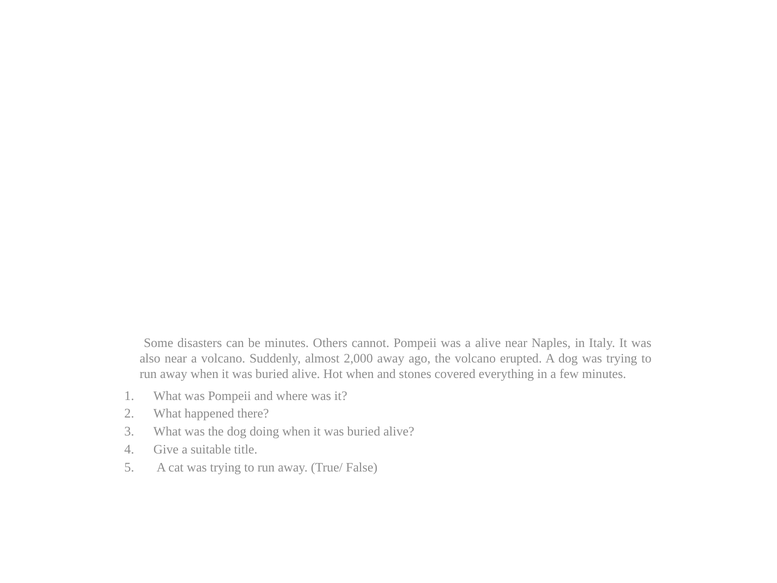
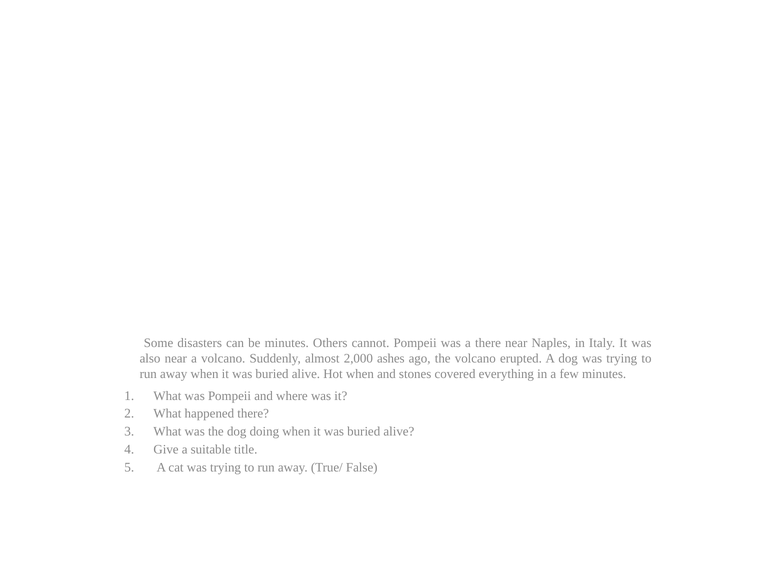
a alive: alive -> there
2,000 away: away -> ashes
